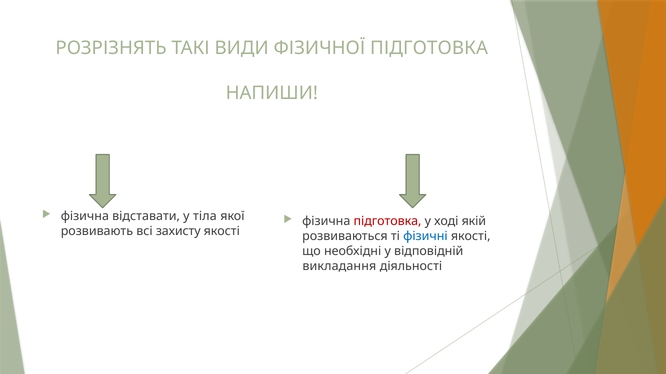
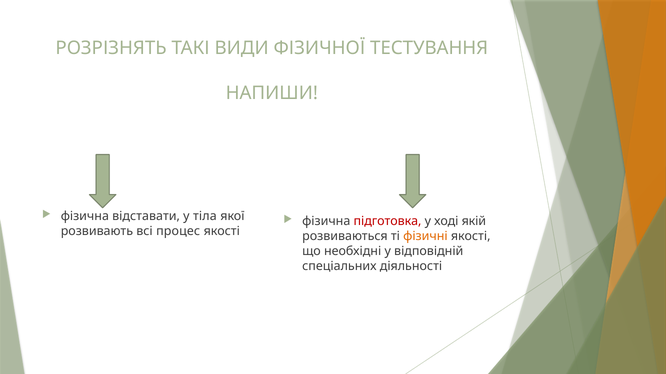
ФІЗИЧНОЇ ПІДГОТОВКА: ПІДГОТОВКА -> ТЕСТУВАННЯ
захисту: захисту -> процес
фізичні colour: blue -> orange
викладання: викладання -> спеціальних
